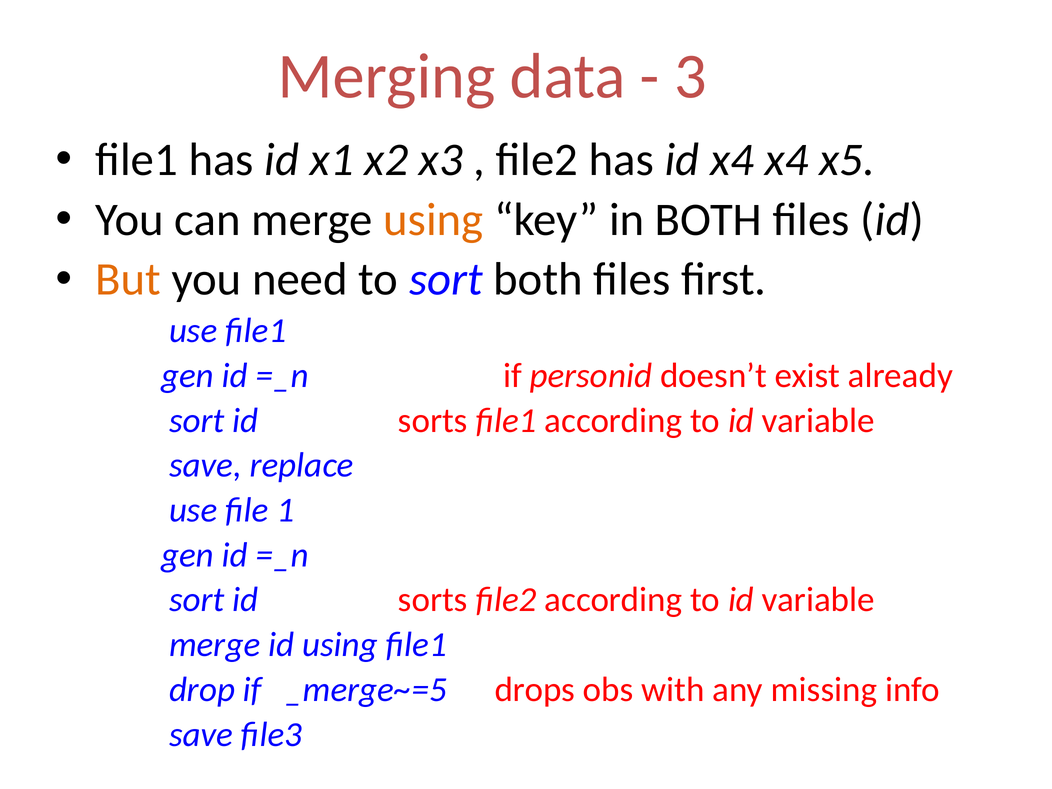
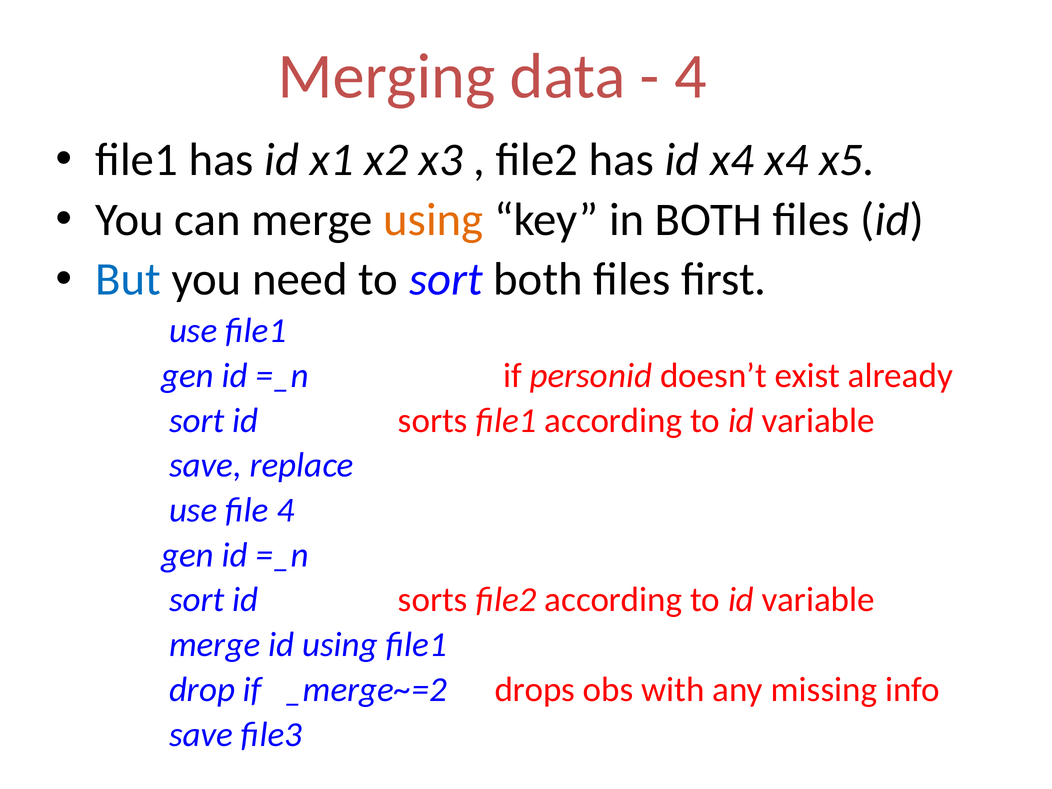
3 at (690, 77): 3 -> 4
But colour: orange -> blue
file 1: 1 -> 4
_merge~=5: _merge~=5 -> _merge~=2
